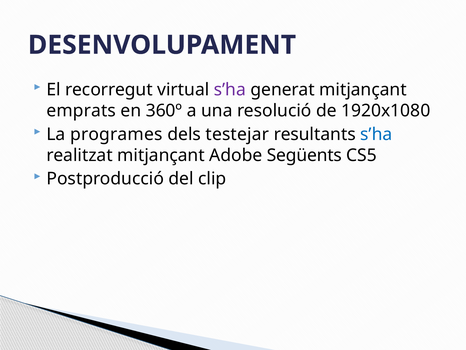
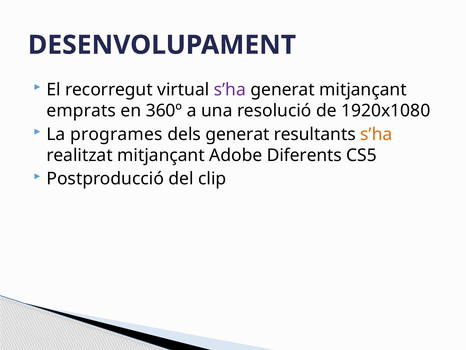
dels testejar: testejar -> generat
s’ha at (376, 134) colour: blue -> orange
Següents: Següents -> Diferents
